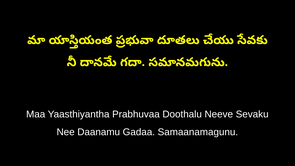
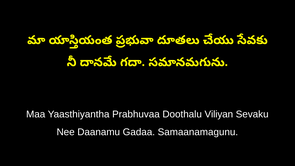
Neeve: Neeve -> Viliyan
